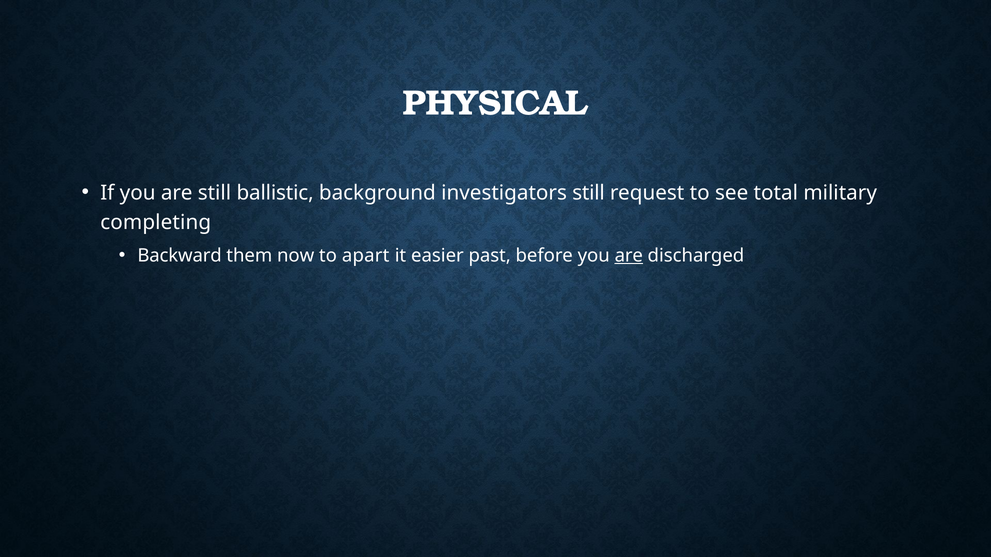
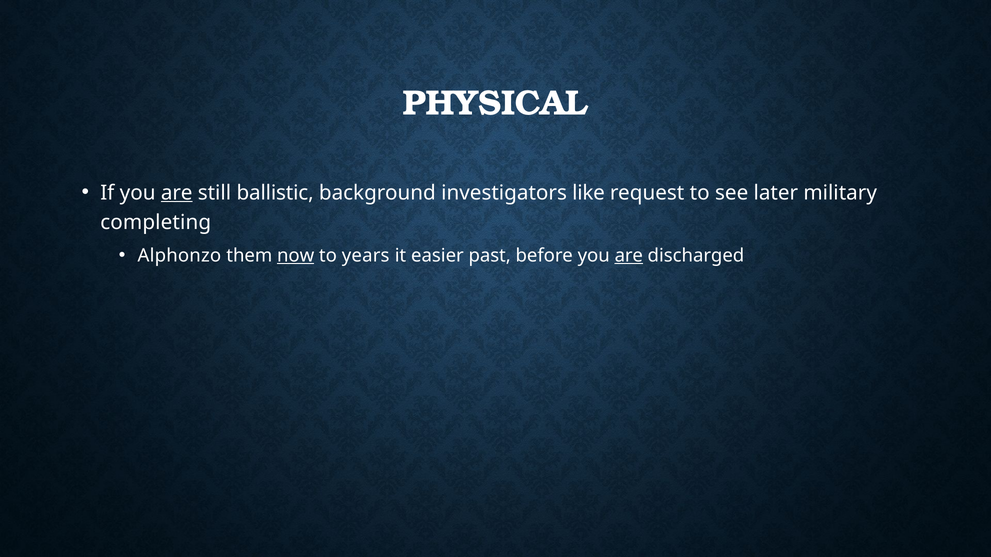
are at (177, 193) underline: none -> present
investigators still: still -> like
total: total -> later
Backward: Backward -> Alphonzo
now underline: none -> present
apart: apart -> years
